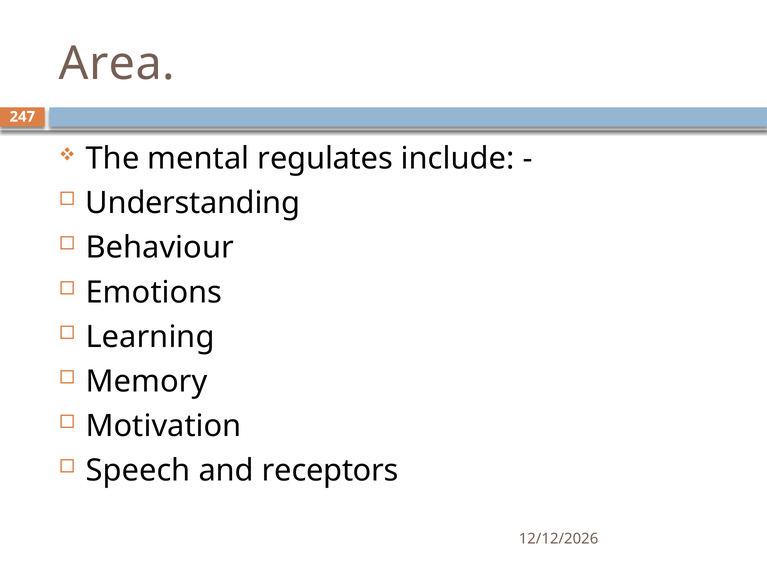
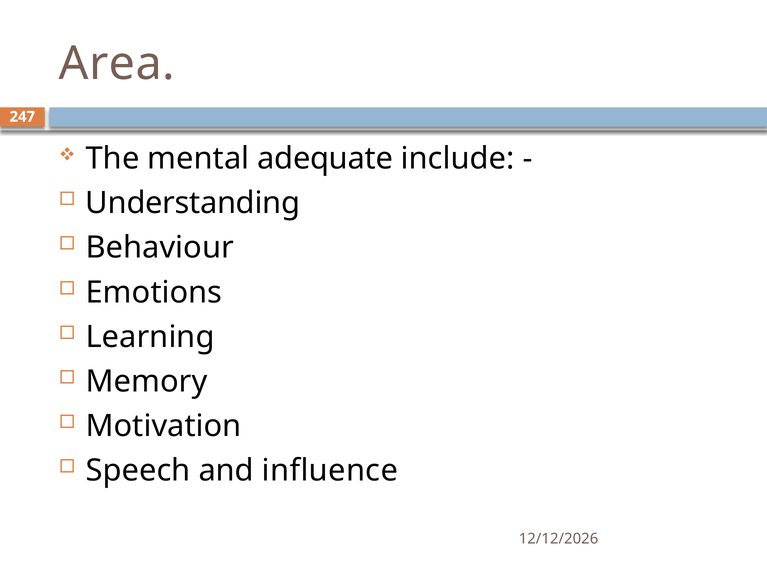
regulates: regulates -> adequate
receptors: receptors -> influence
